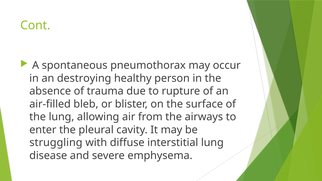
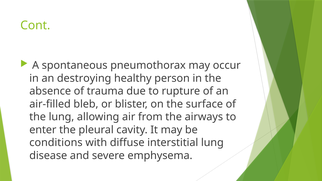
struggling: struggling -> conditions
